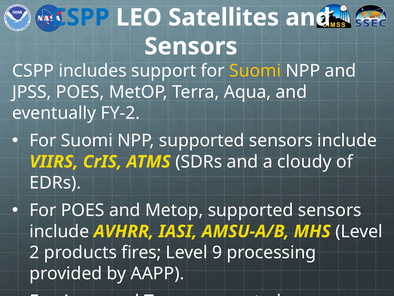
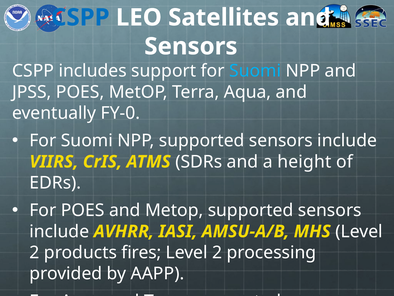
Suomi at (255, 71) colour: yellow -> light blue
FY-2: FY-2 -> FY-0
cloudy: cloudy -> height
9 at (217, 252): 9 -> 2
